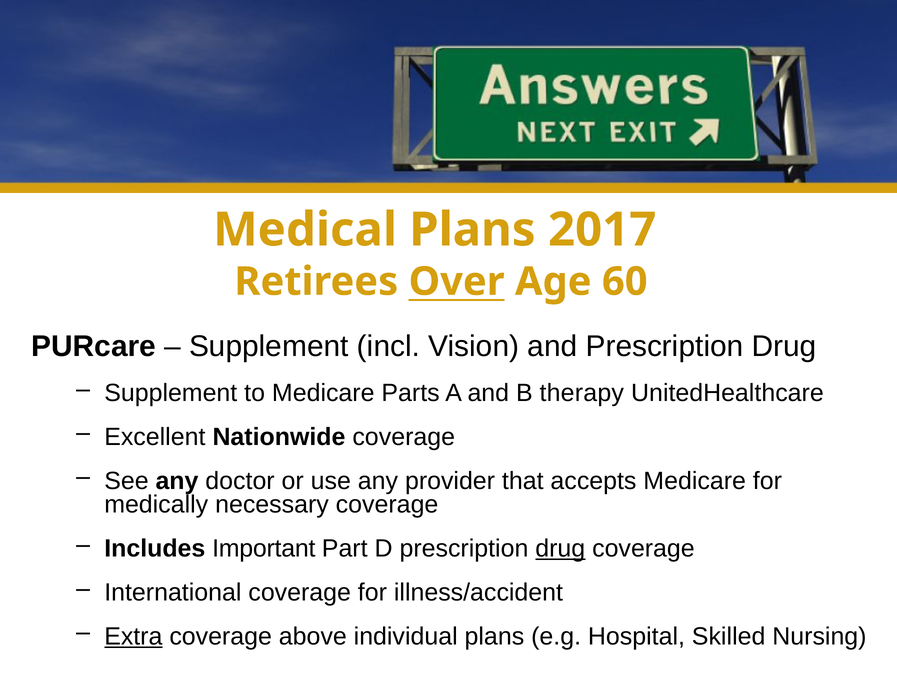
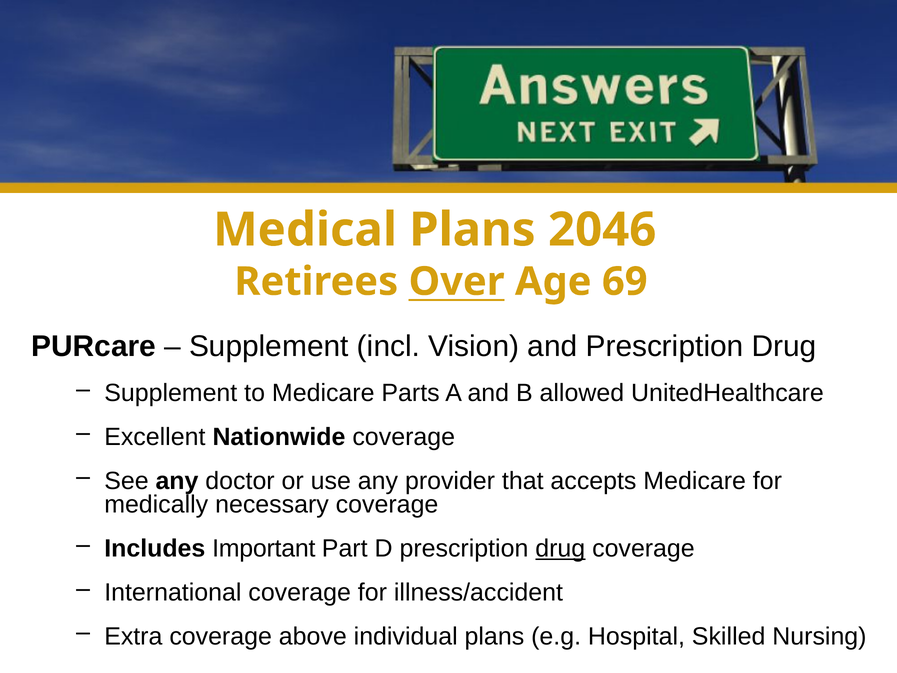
2017: 2017 -> 2046
60: 60 -> 69
therapy: therapy -> allowed
Extra underline: present -> none
